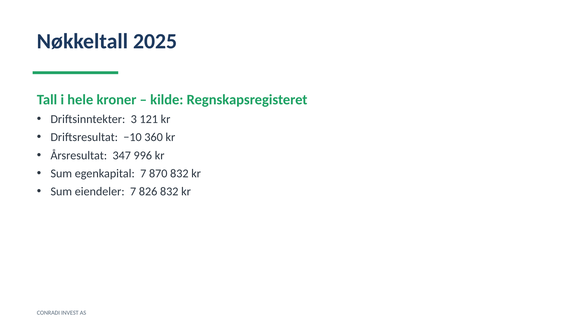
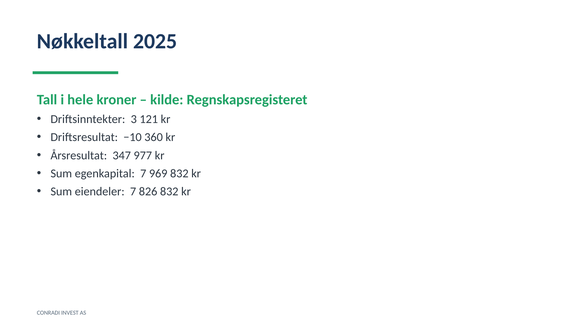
996: 996 -> 977
870: 870 -> 969
